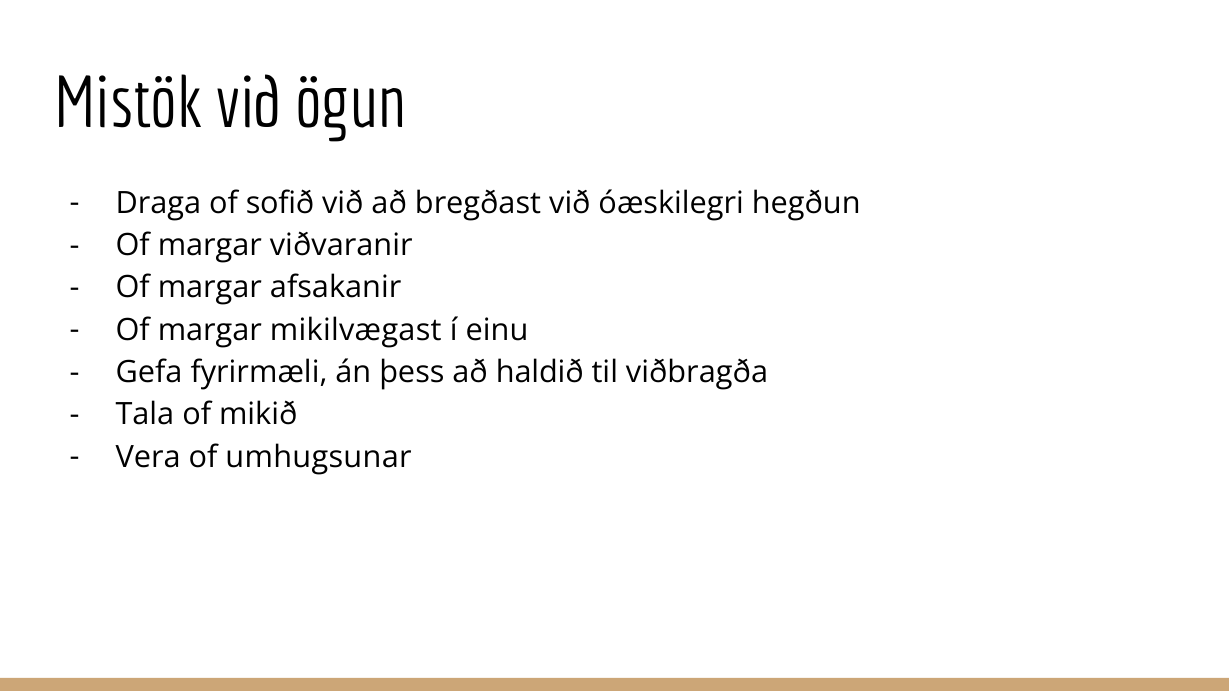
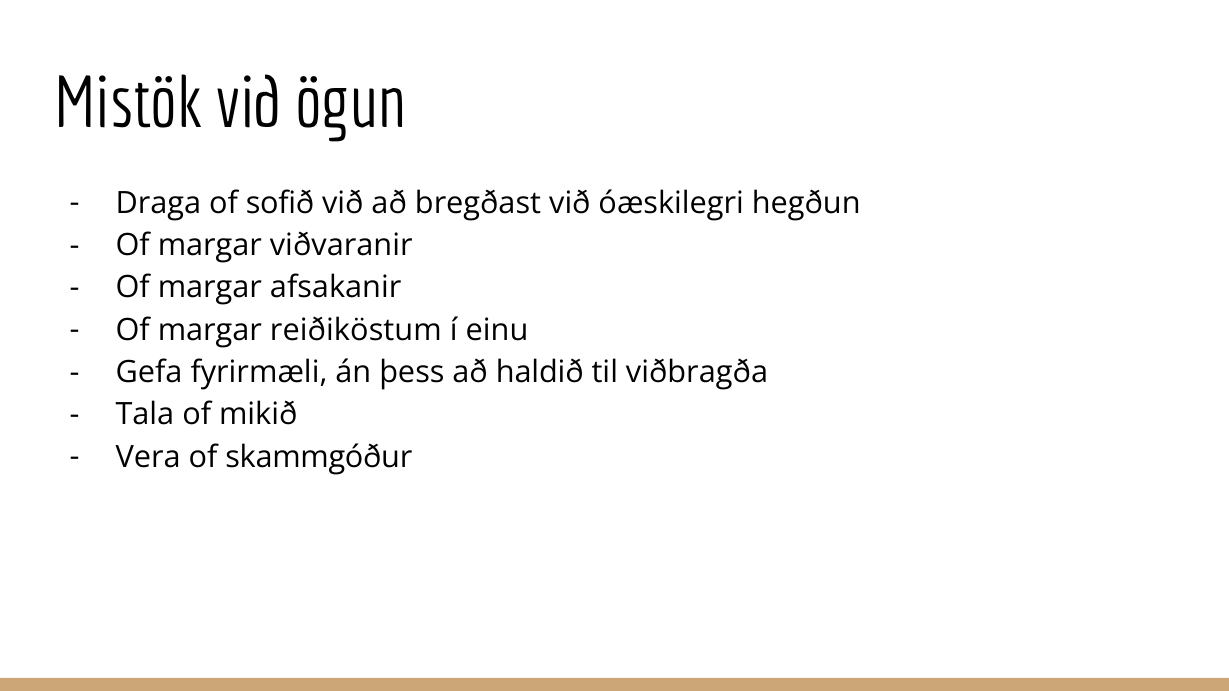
mikilvægast: mikilvægast -> reiðiköstum
umhugsunar: umhugsunar -> skammgóður
